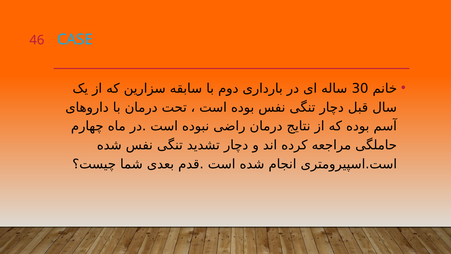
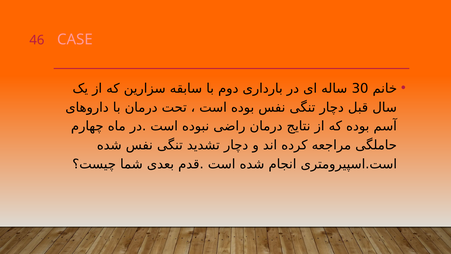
CASE colour: light blue -> pink
